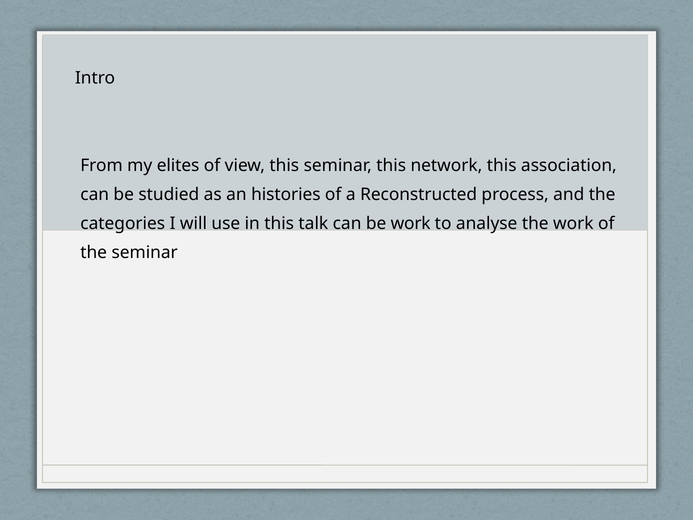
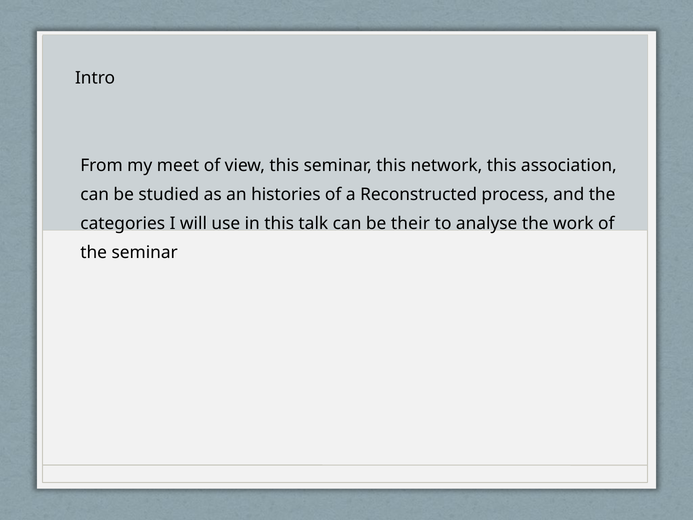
elites: elites -> meet
be work: work -> their
